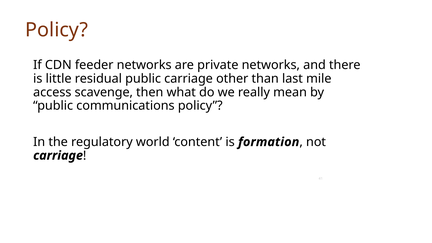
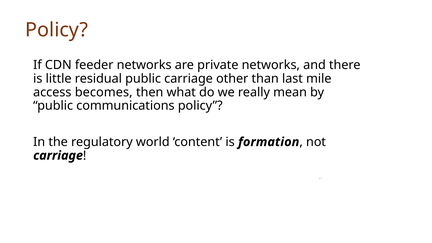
scavenge: scavenge -> becomes
